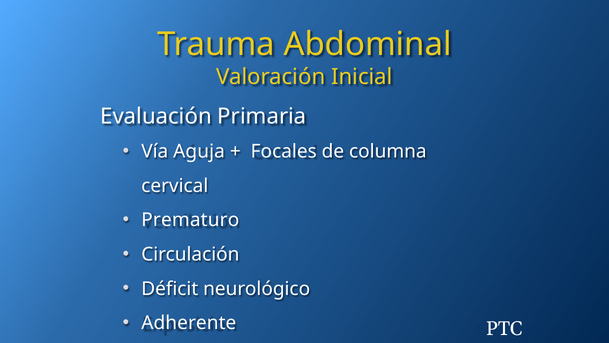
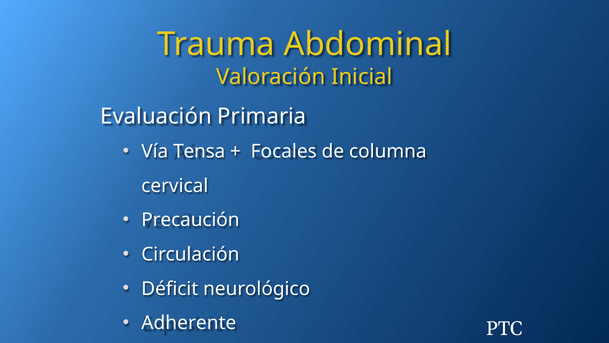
Aguja: Aguja -> Tensa
Prematuro: Prematuro -> Precaución
